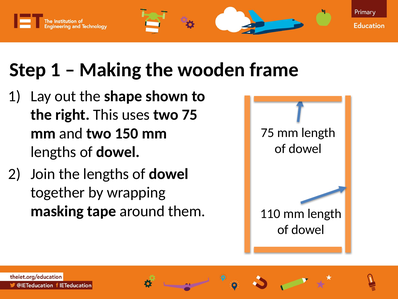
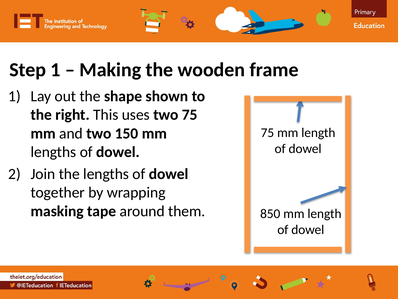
110: 110 -> 850
